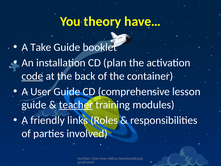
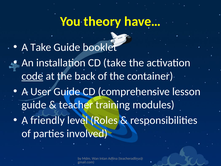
CD plan: plan -> take
teacher underline: present -> none
links: links -> level
